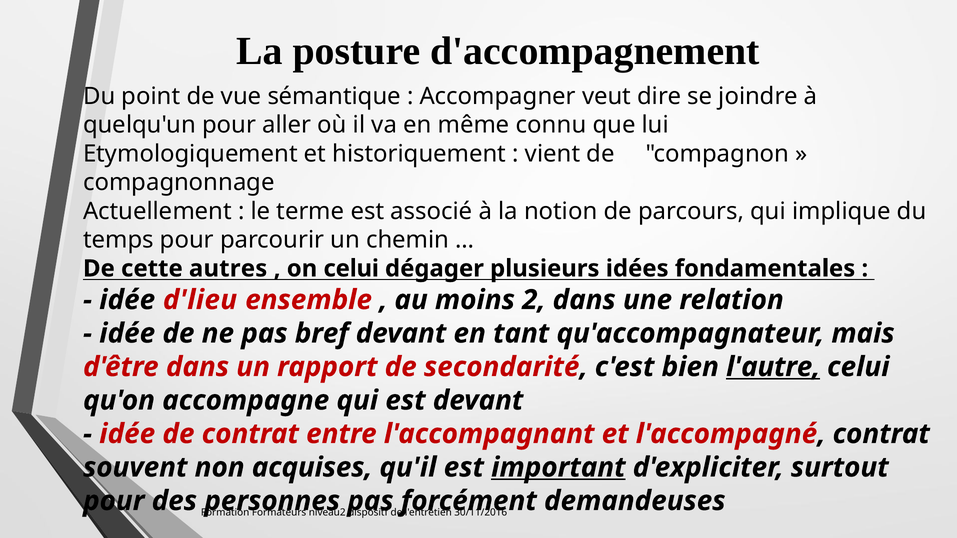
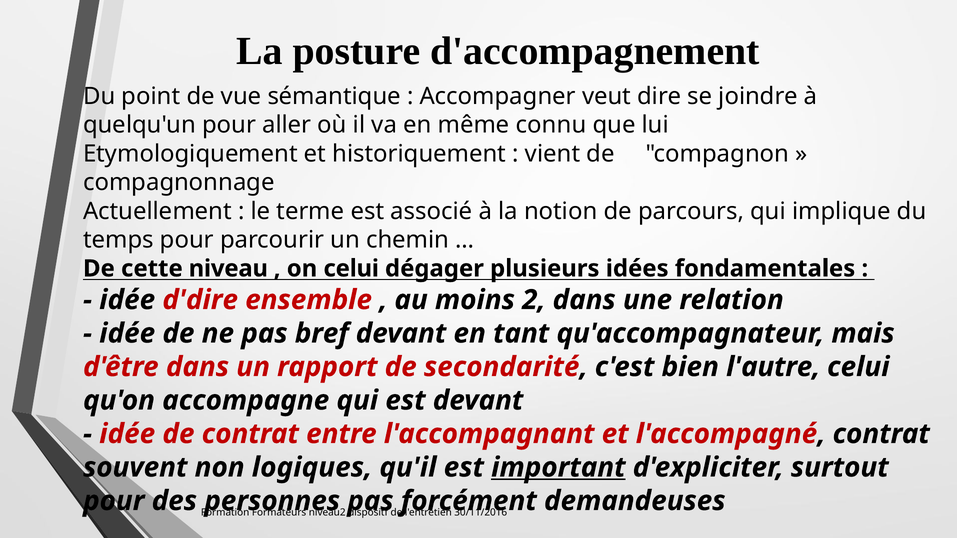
autres: autres -> niveau
d'lieu: d'lieu -> d'dire
l'autre underline: present -> none
acquises: acquises -> logiques
